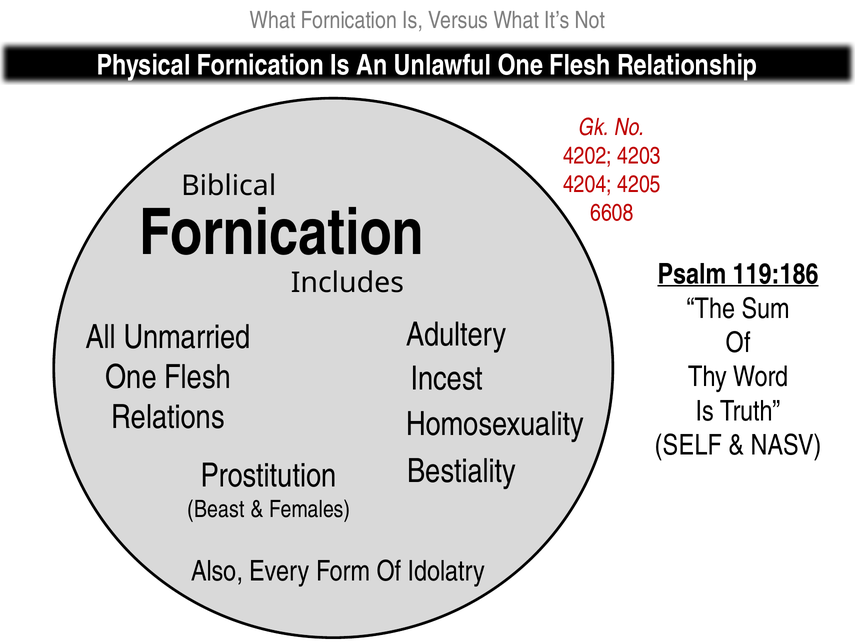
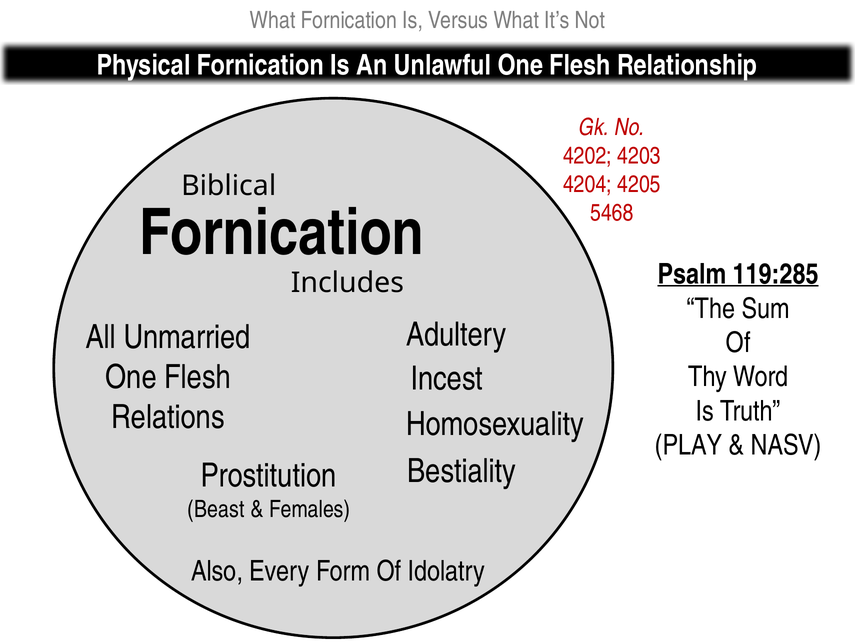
6608: 6608 -> 5468
119:186: 119:186 -> 119:285
SELF: SELF -> PLAY
